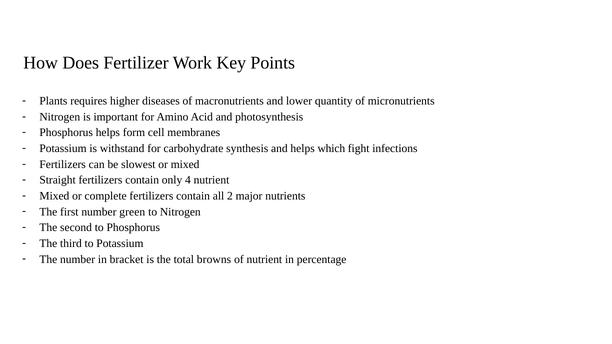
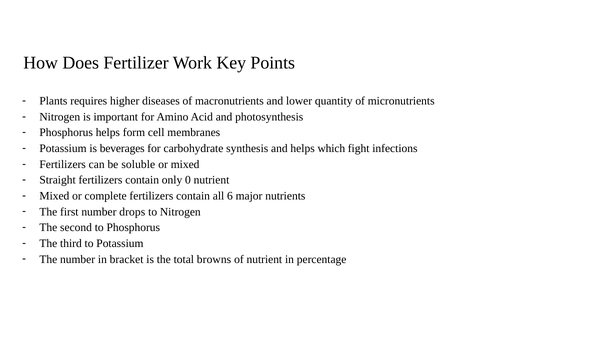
withstand: withstand -> beverages
slowest: slowest -> soluble
4: 4 -> 0
2: 2 -> 6
green: green -> drops
